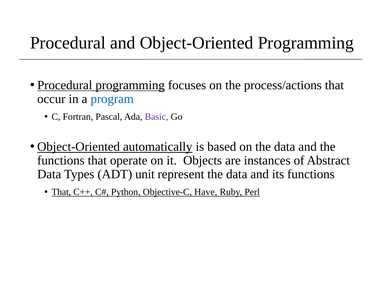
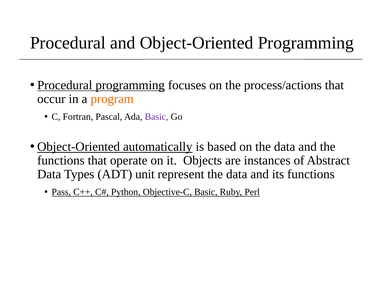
program colour: blue -> orange
That at (61, 192): That -> Pass
Objective-C Have: Have -> Basic
